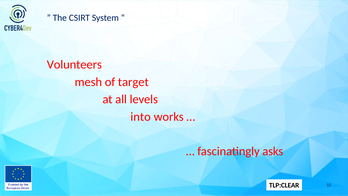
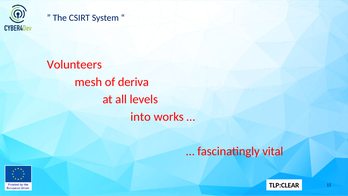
target: target -> deriva
asks: asks -> vital
